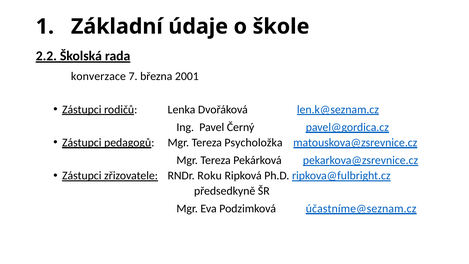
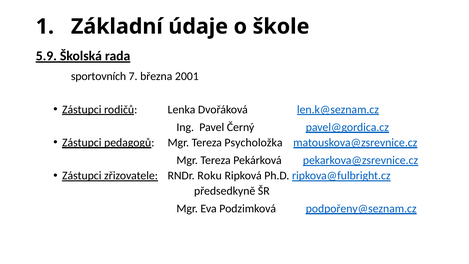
2.2: 2.2 -> 5.9
konverzace: konverzace -> sportovních
účastníme@seznam.cz: účastníme@seznam.cz -> podpořeny@seznam.cz
